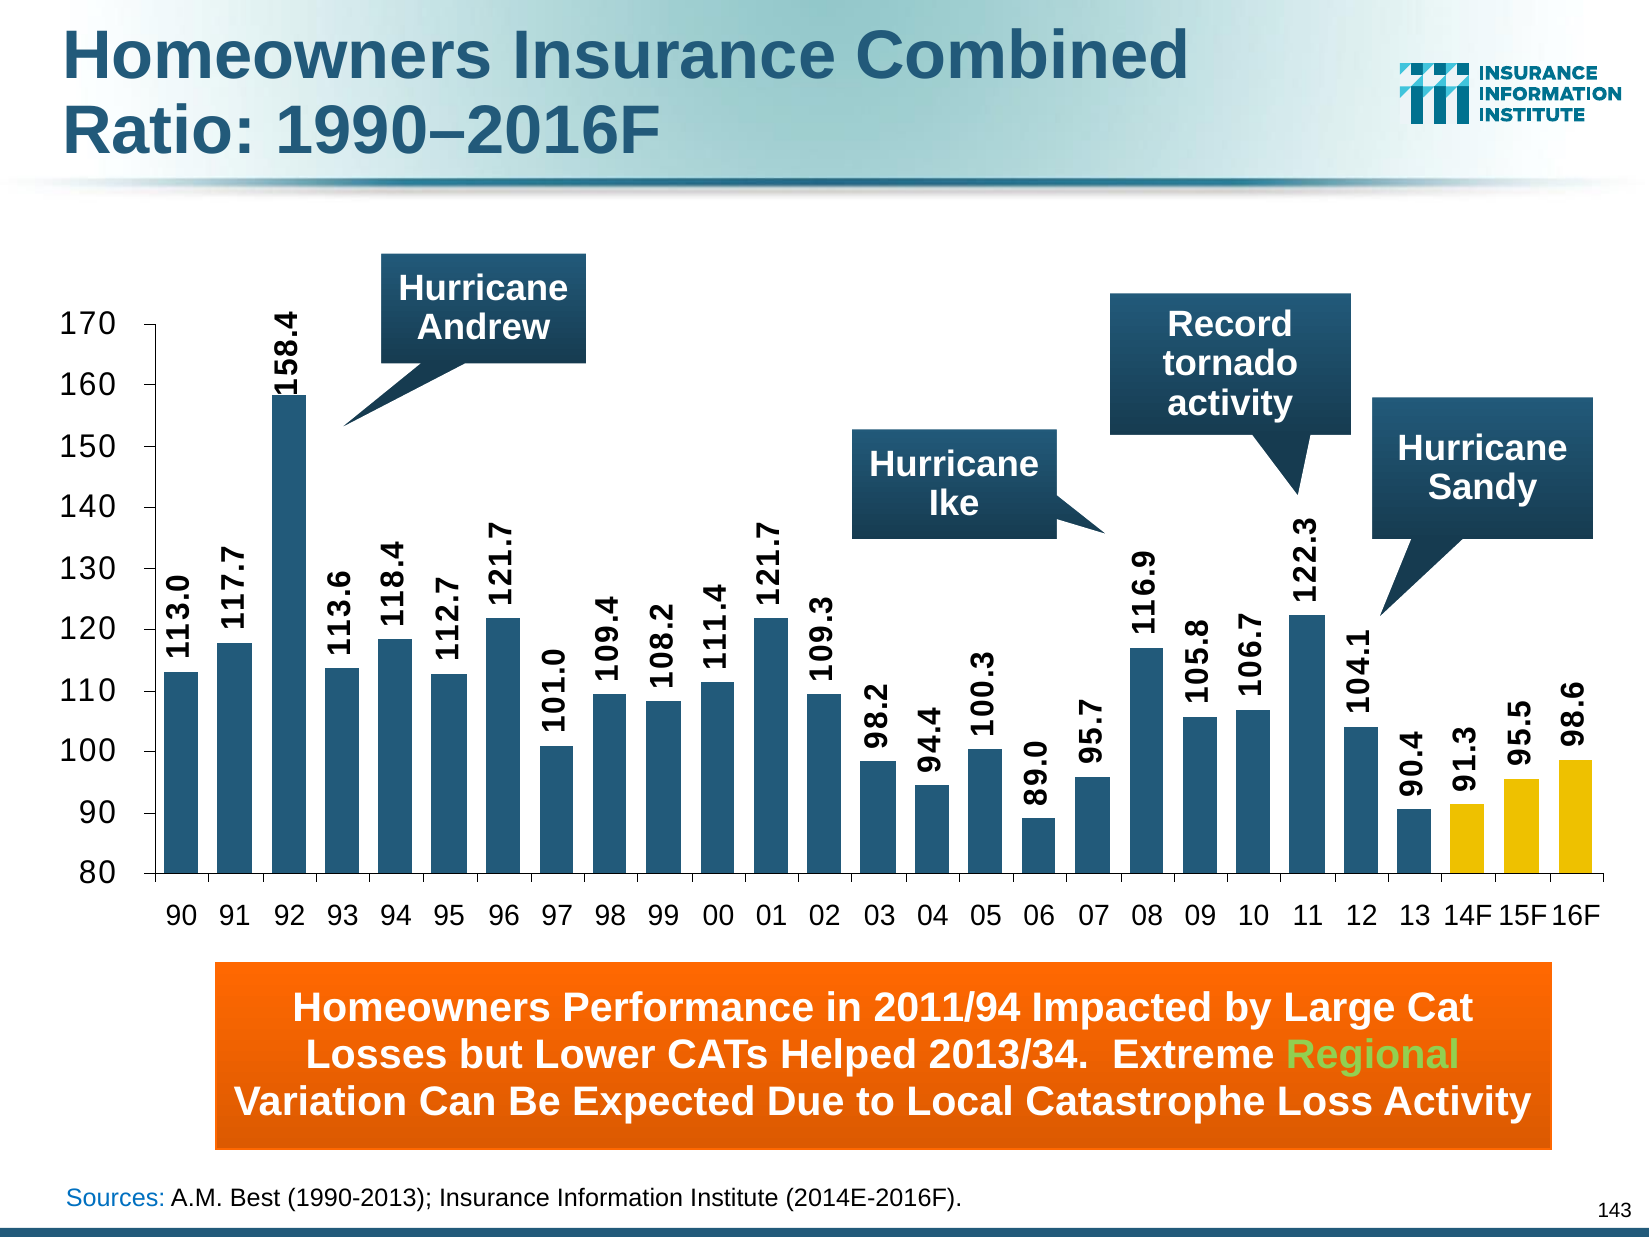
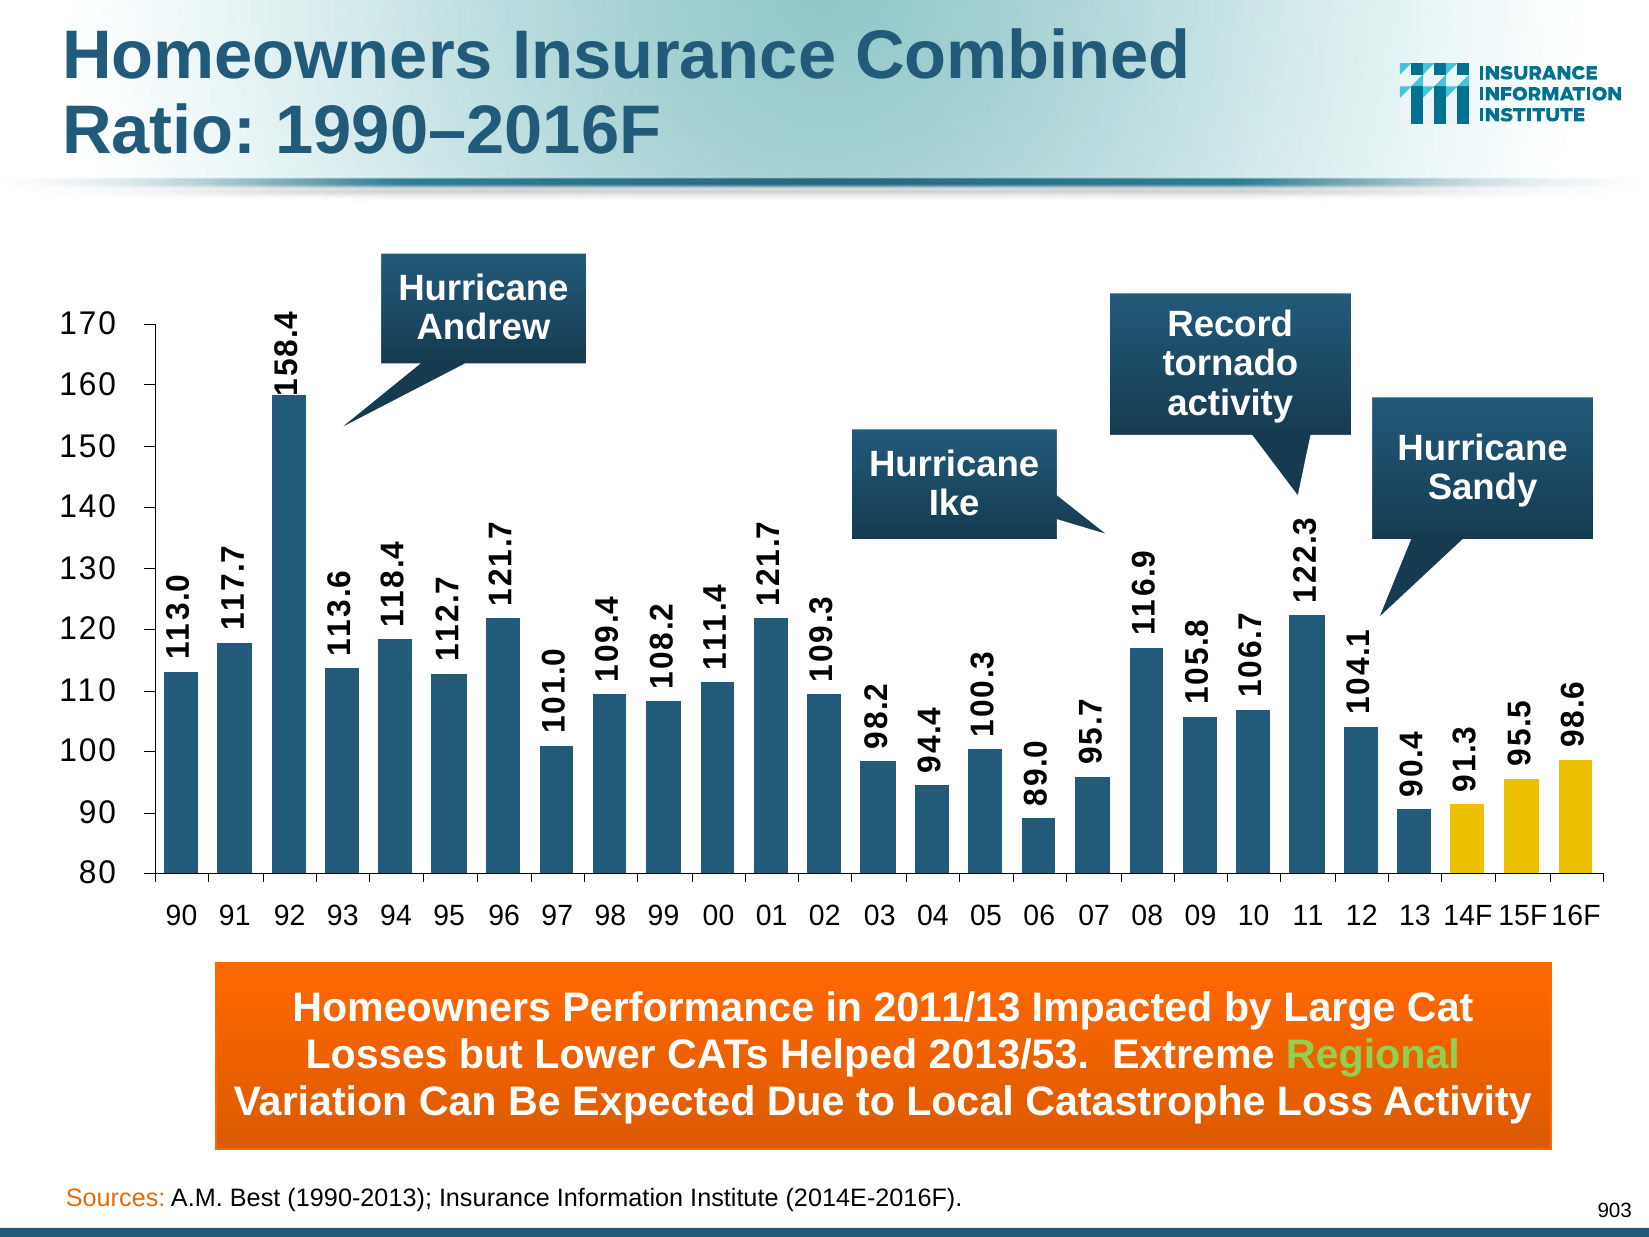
2011/94: 2011/94 -> 2011/13
2013/34: 2013/34 -> 2013/53
Sources colour: blue -> orange
143: 143 -> 903
